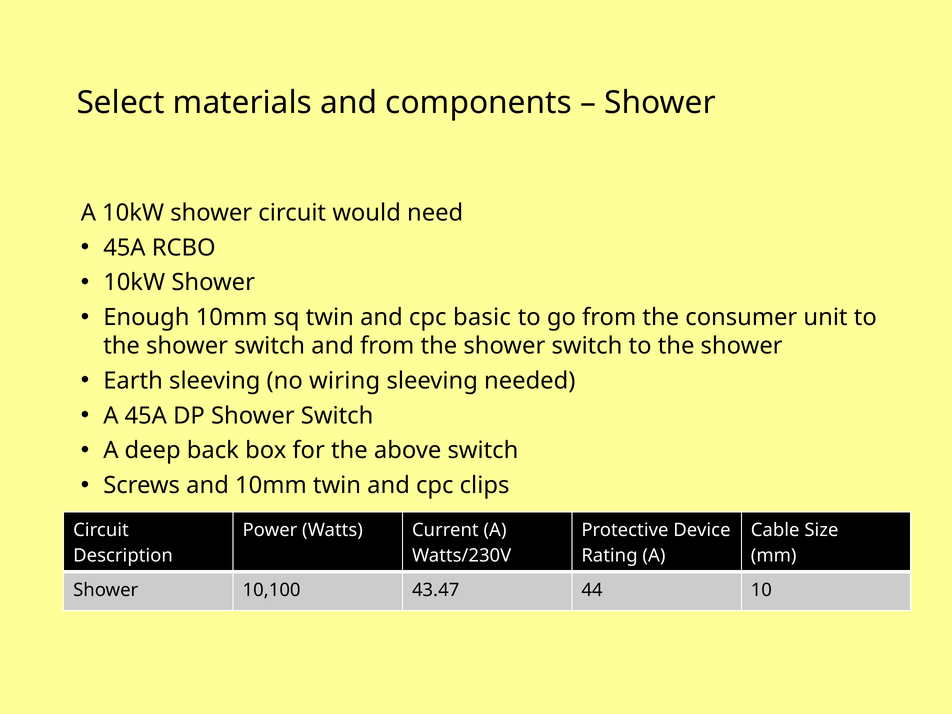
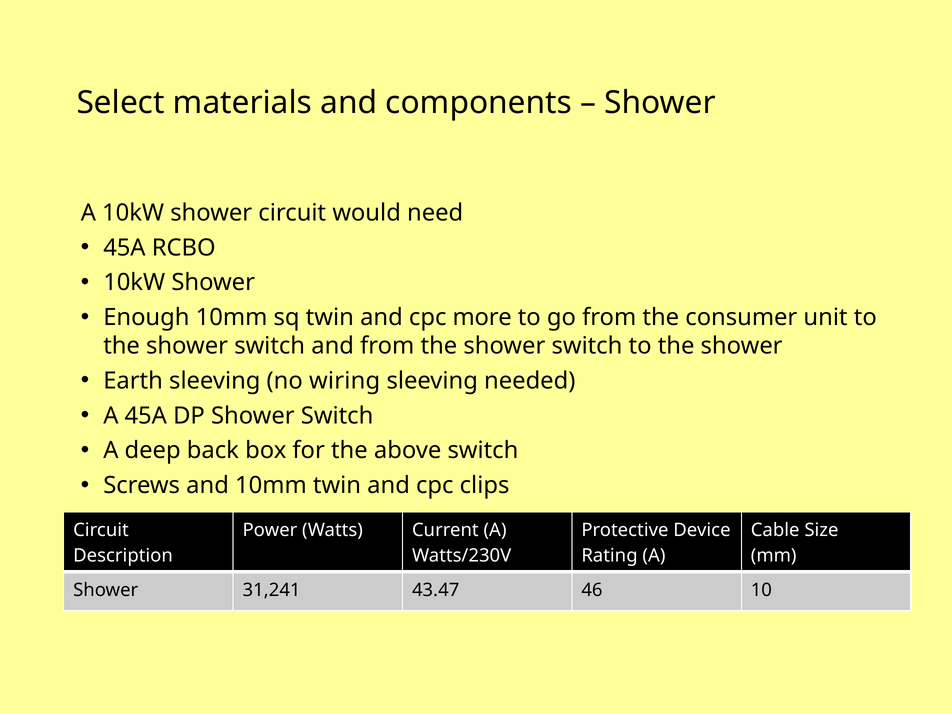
basic: basic -> more
10,100: 10,100 -> 31,241
44: 44 -> 46
